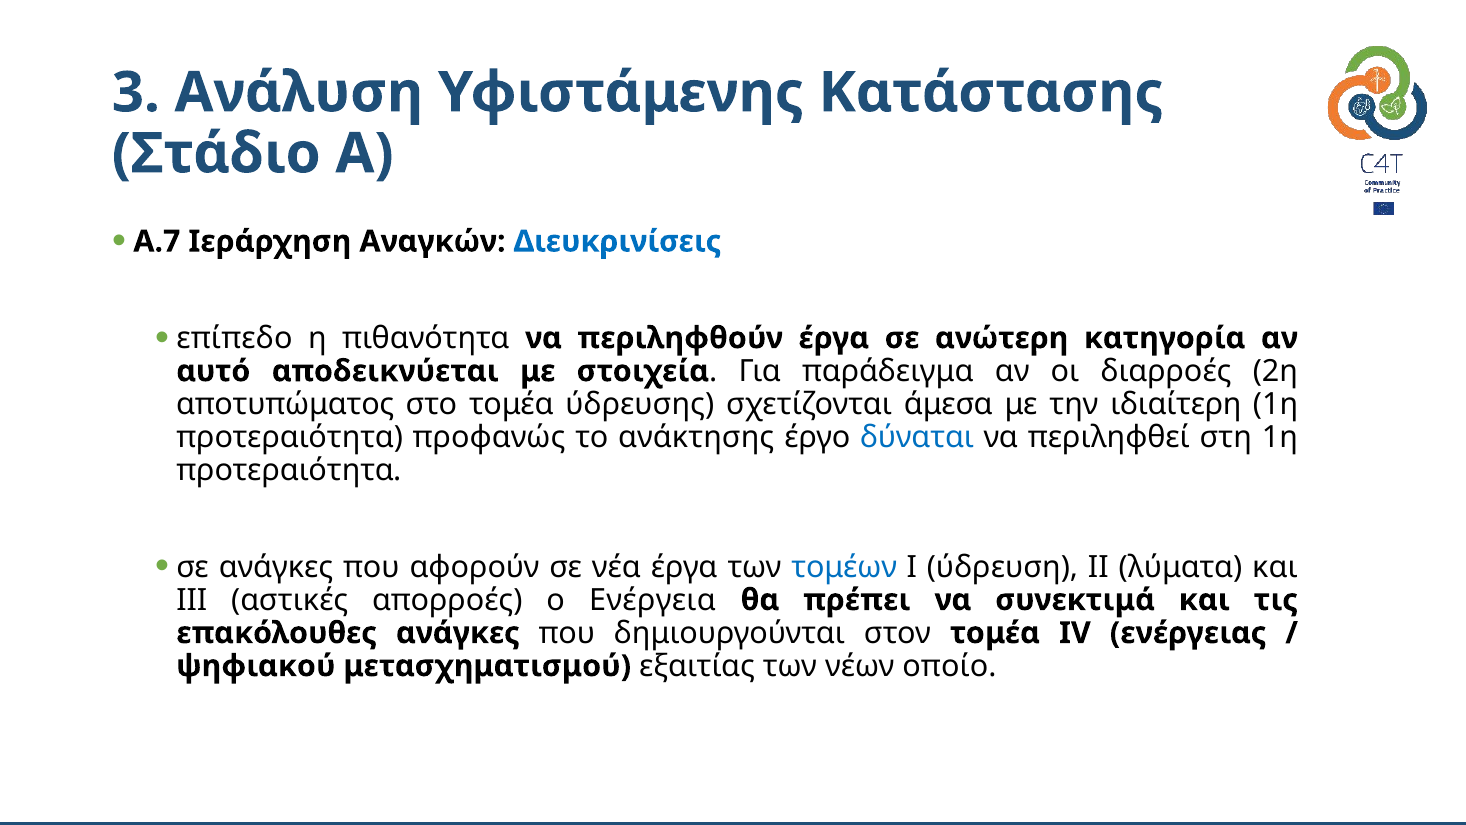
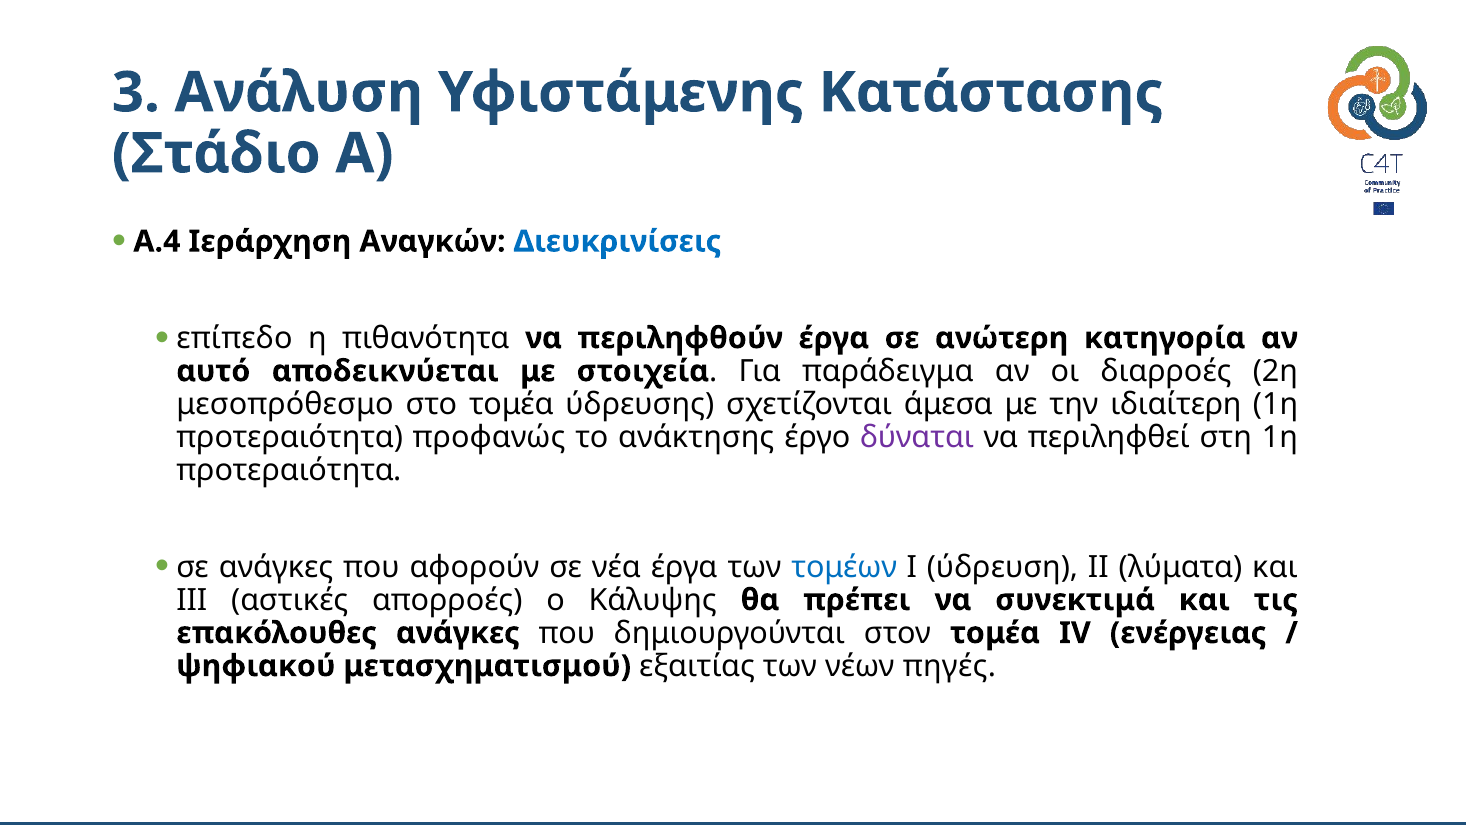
Α.7: Α.7 -> Α.4
αποτυπώματος: αποτυπώματος -> μεσοπρόθεσμο
δύναται colour: blue -> purple
Ενέργεια: Ενέργεια -> Κάλυψης
οποίο: οποίο -> πηγές
